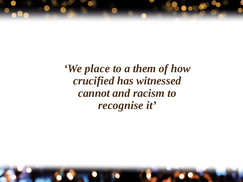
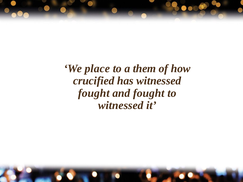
cannot at (94, 93): cannot -> fought
and racism: racism -> fought
recognise at (121, 105): recognise -> witnessed
